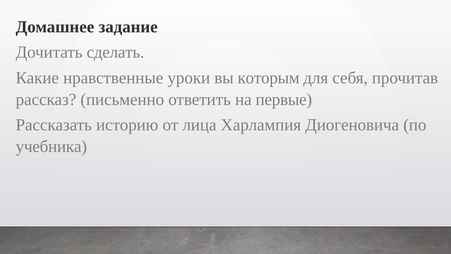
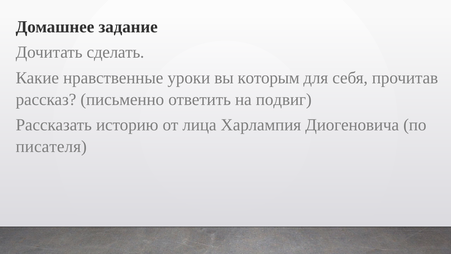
первые: первые -> подвиг
учебника: учебника -> писателя
